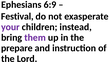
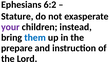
6:9: 6:9 -> 6:2
Festival: Festival -> Stature
them colour: purple -> blue
